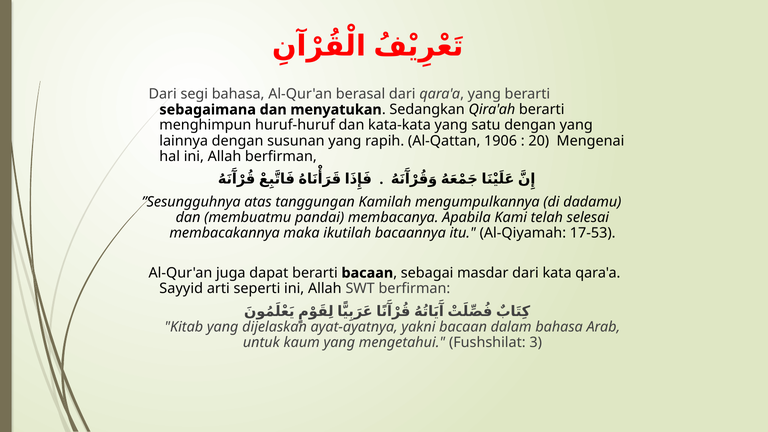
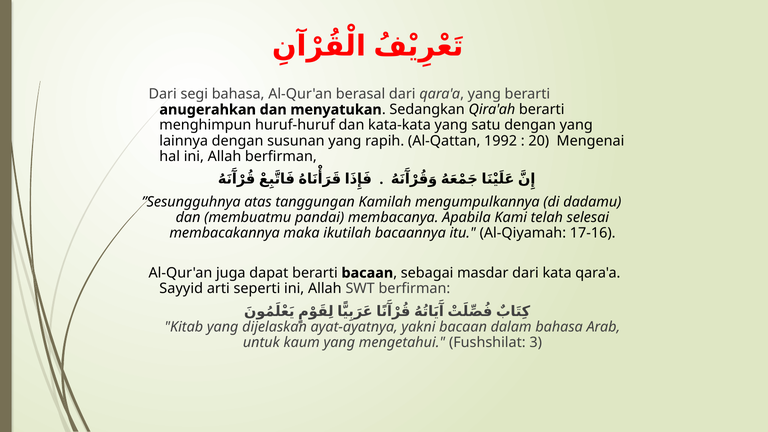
sebagaimana: sebagaimana -> anugerahkan
1906: 1906 -> 1992
17-53: 17-53 -> 17-16
